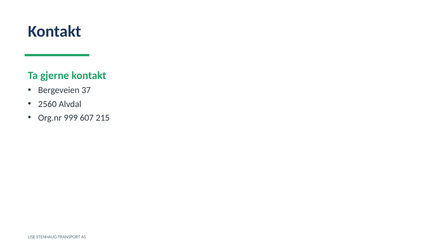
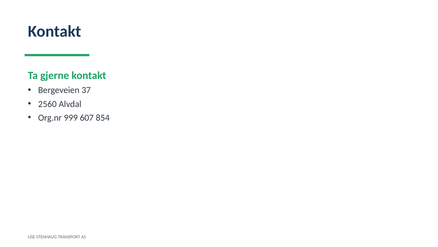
215: 215 -> 854
